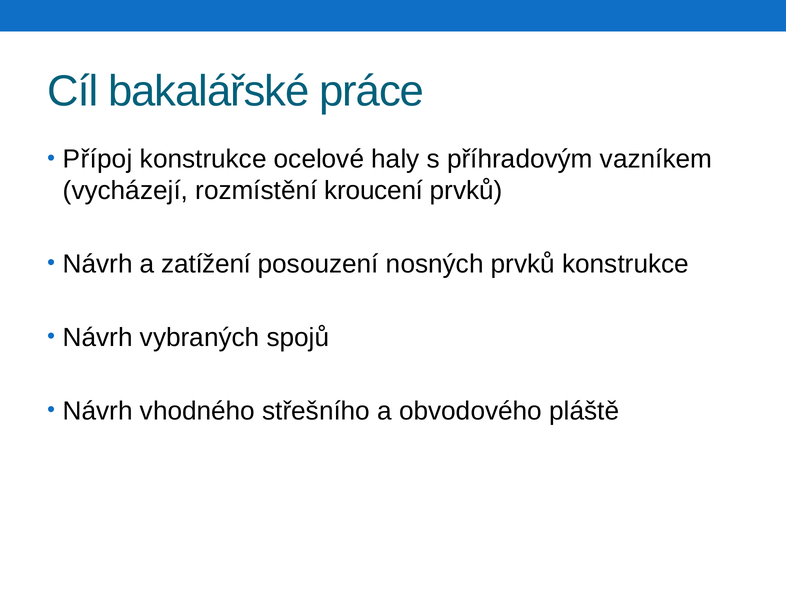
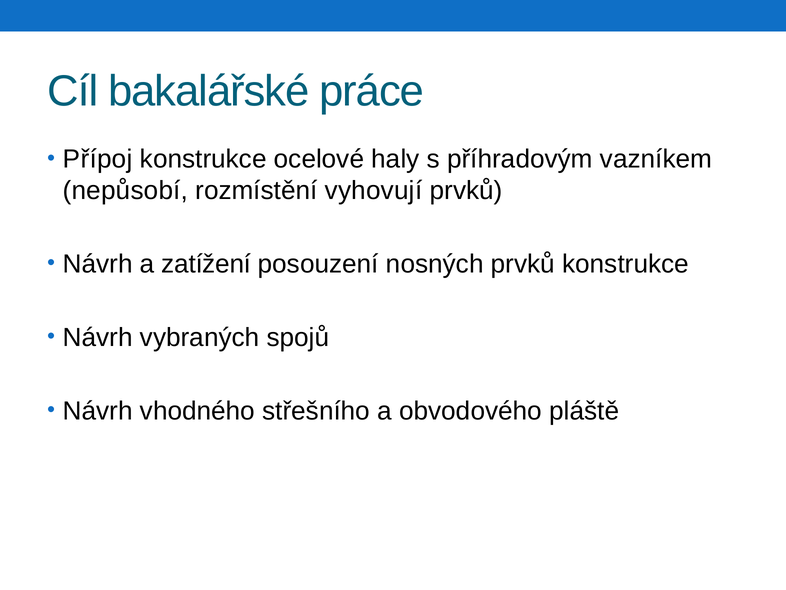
vycházejí: vycházejí -> nepůsobí
kroucení: kroucení -> vyhovují
